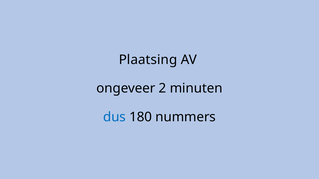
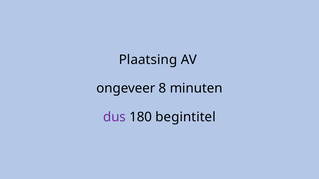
2: 2 -> 8
dus colour: blue -> purple
nummers: nummers -> begintitel
